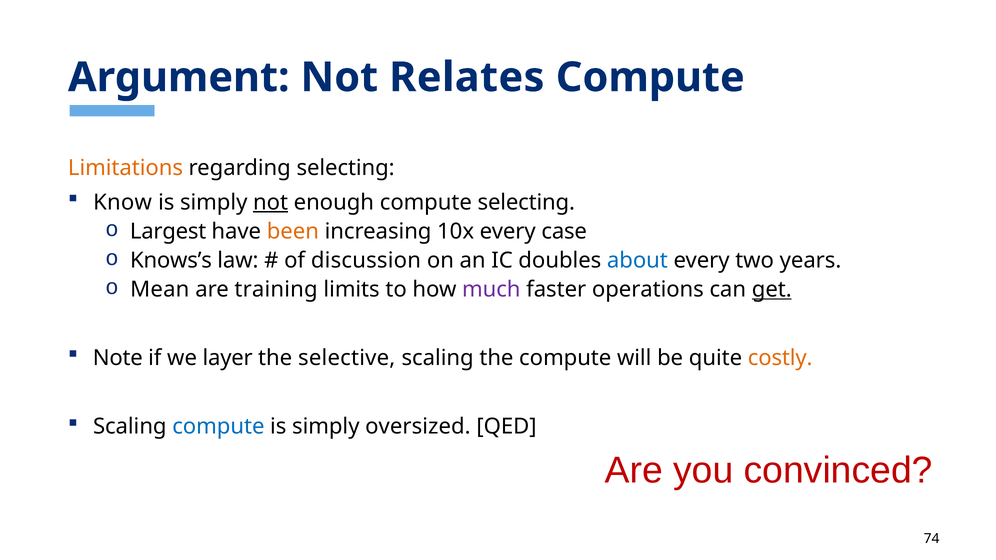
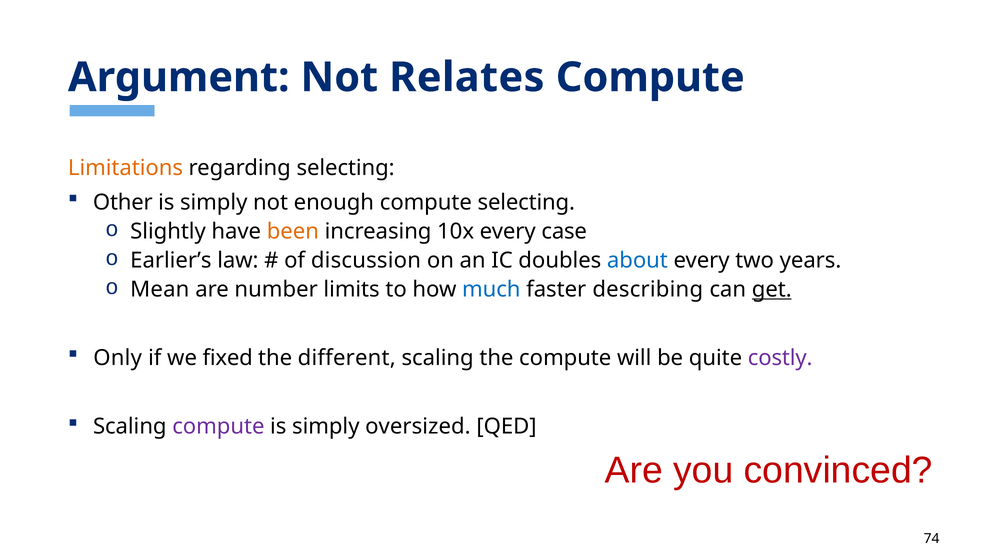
Know: Know -> Other
not at (271, 202) underline: present -> none
Largest: Largest -> Slightly
Knows’s: Knows’s -> Earlier’s
training: training -> number
much colour: purple -> blue
operations: operations -> describing
Note: Note -> Only
layer: layer -> fixed
selective: selective -> different
costly colour: orange -> purple
compute at (218, 427) colour: blue -> purple
